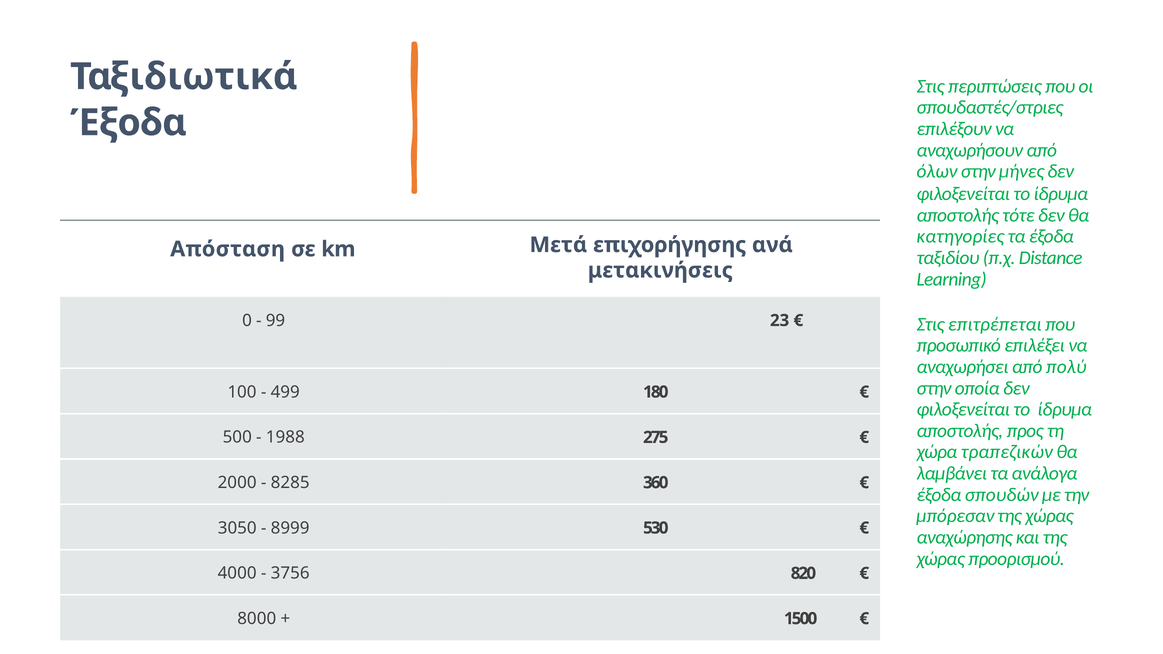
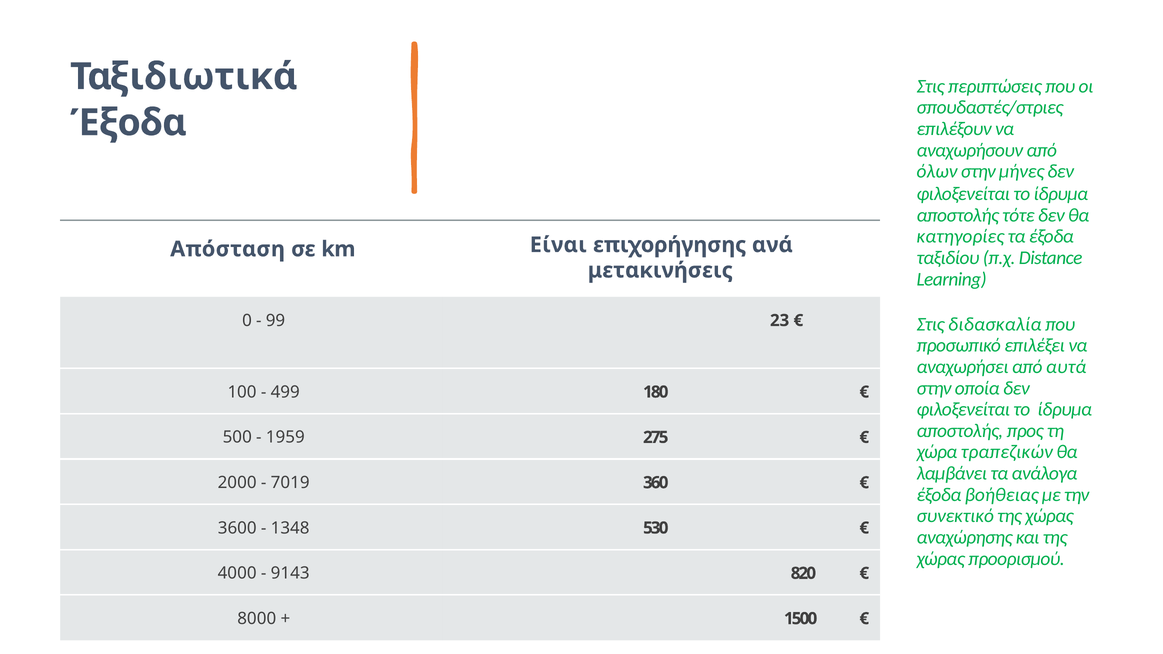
Μετά: Μετά -> Είναι
επιτρέπεται: επιτρέπεται -> διδασκαλία
πολύ: πολύ -> αυτά
1988: 1988 -> 1959
8285: 8285 -> 7019
σπουδών: σπουδών -> βοήθειας
μπόρεσαν: μπόρεσαν -> συνεκτικό
3050: 3050 -> 3600
8999: 8999 -> 1348
3756: 3756 -> 9143
